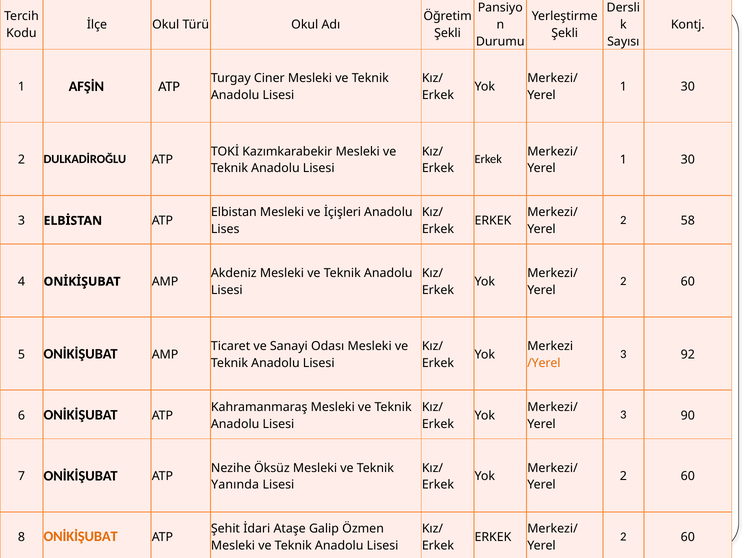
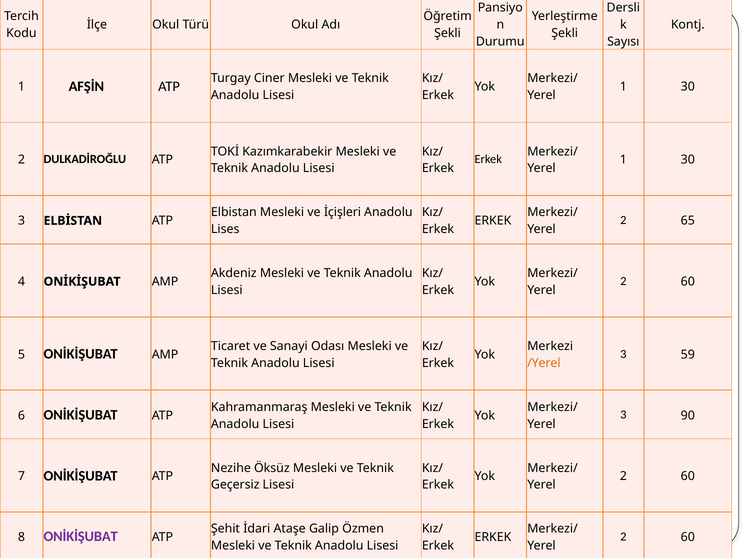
58: 58 -> 65
92: 92 -> 59
Yanında: Yanında -> Geçersiz
ONİKİŞUBAT at (81, 537) colour: orange -> purple
